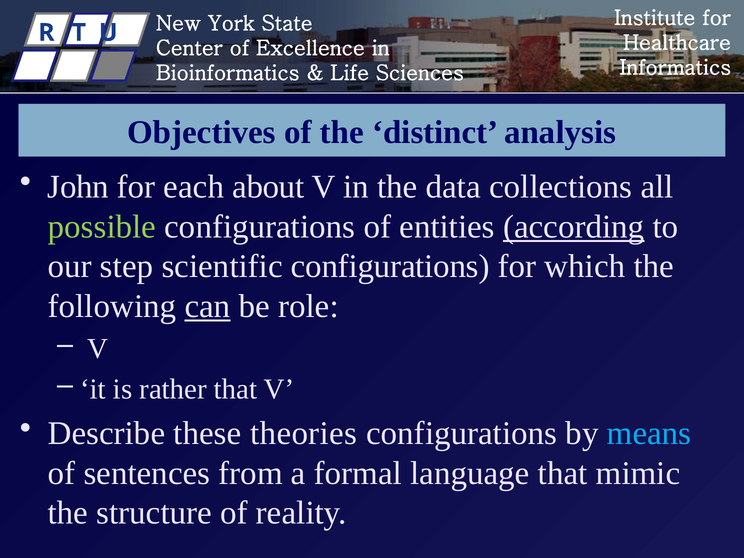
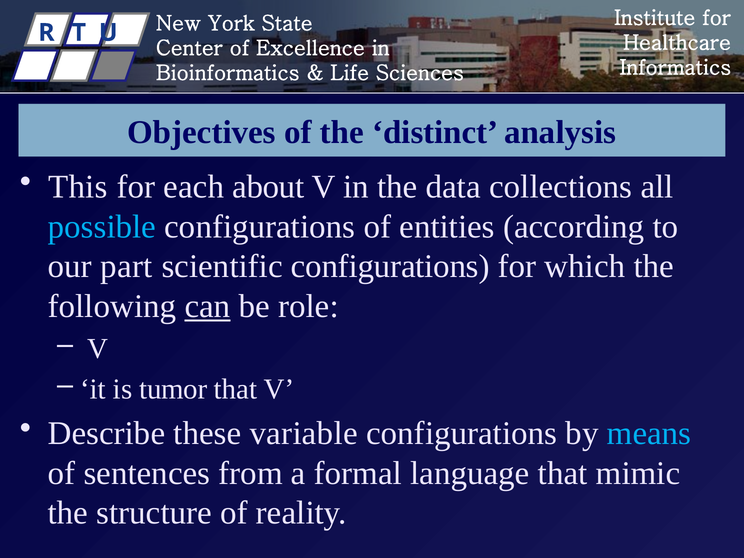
John: John -> This
possible colour: light green -> light blue
according underline: present -> none
step: step -> part
rather: rather -> tumor
theories: theories -> variable
